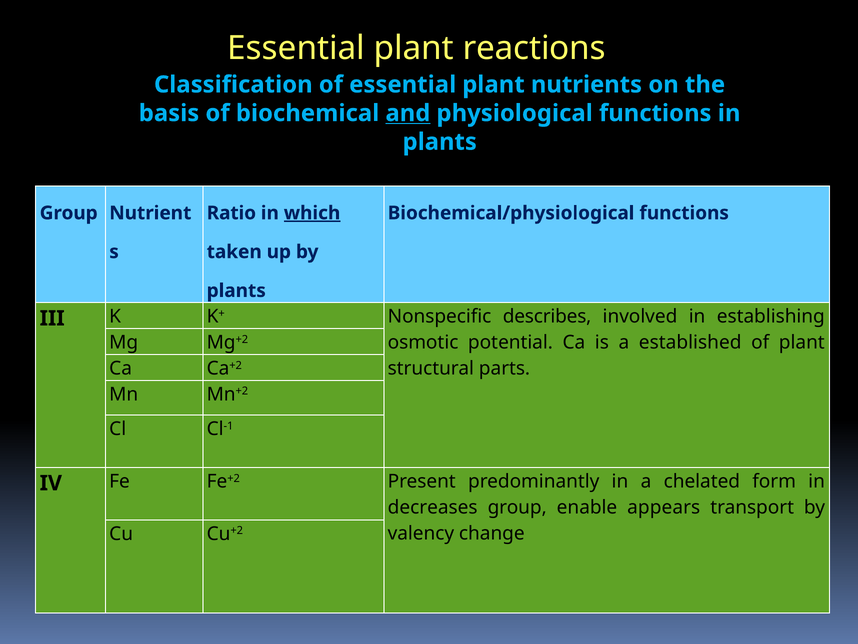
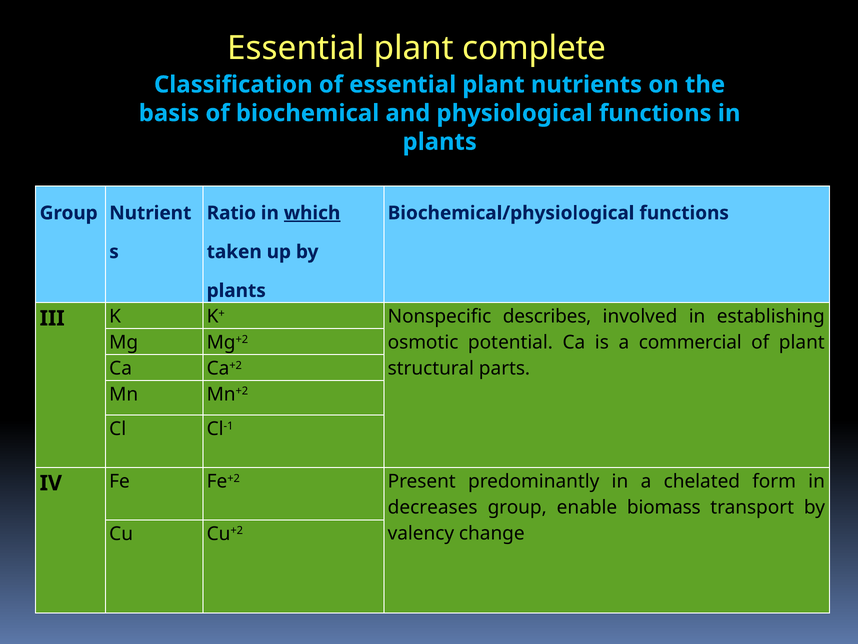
reactions: reactions -> complete
and underline: present -> none
established: established -> commercial
appears: appears -> biomass
